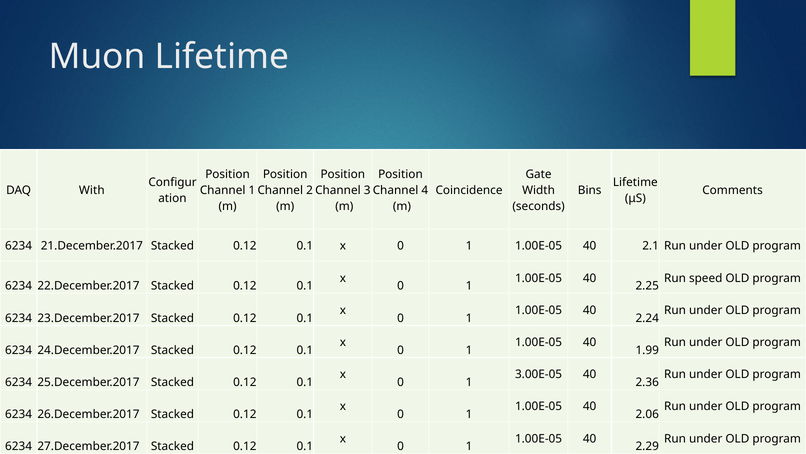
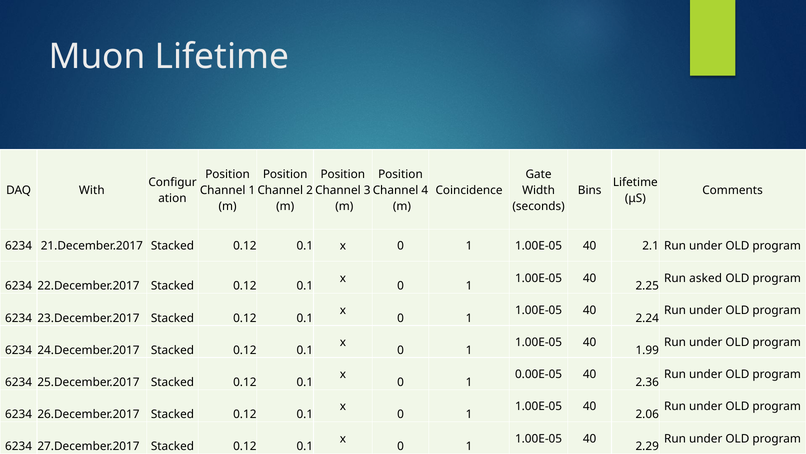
speed: speed -> asked
3.00E-05: 3.00E-05 -> 0.00E-05
